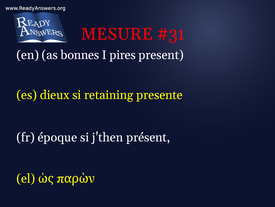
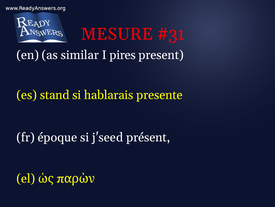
bonnes: bonnes -> similar
dieux: dieux -> stand
retaining: retaining -> hablarais
j'then: j'then -> j'seed
